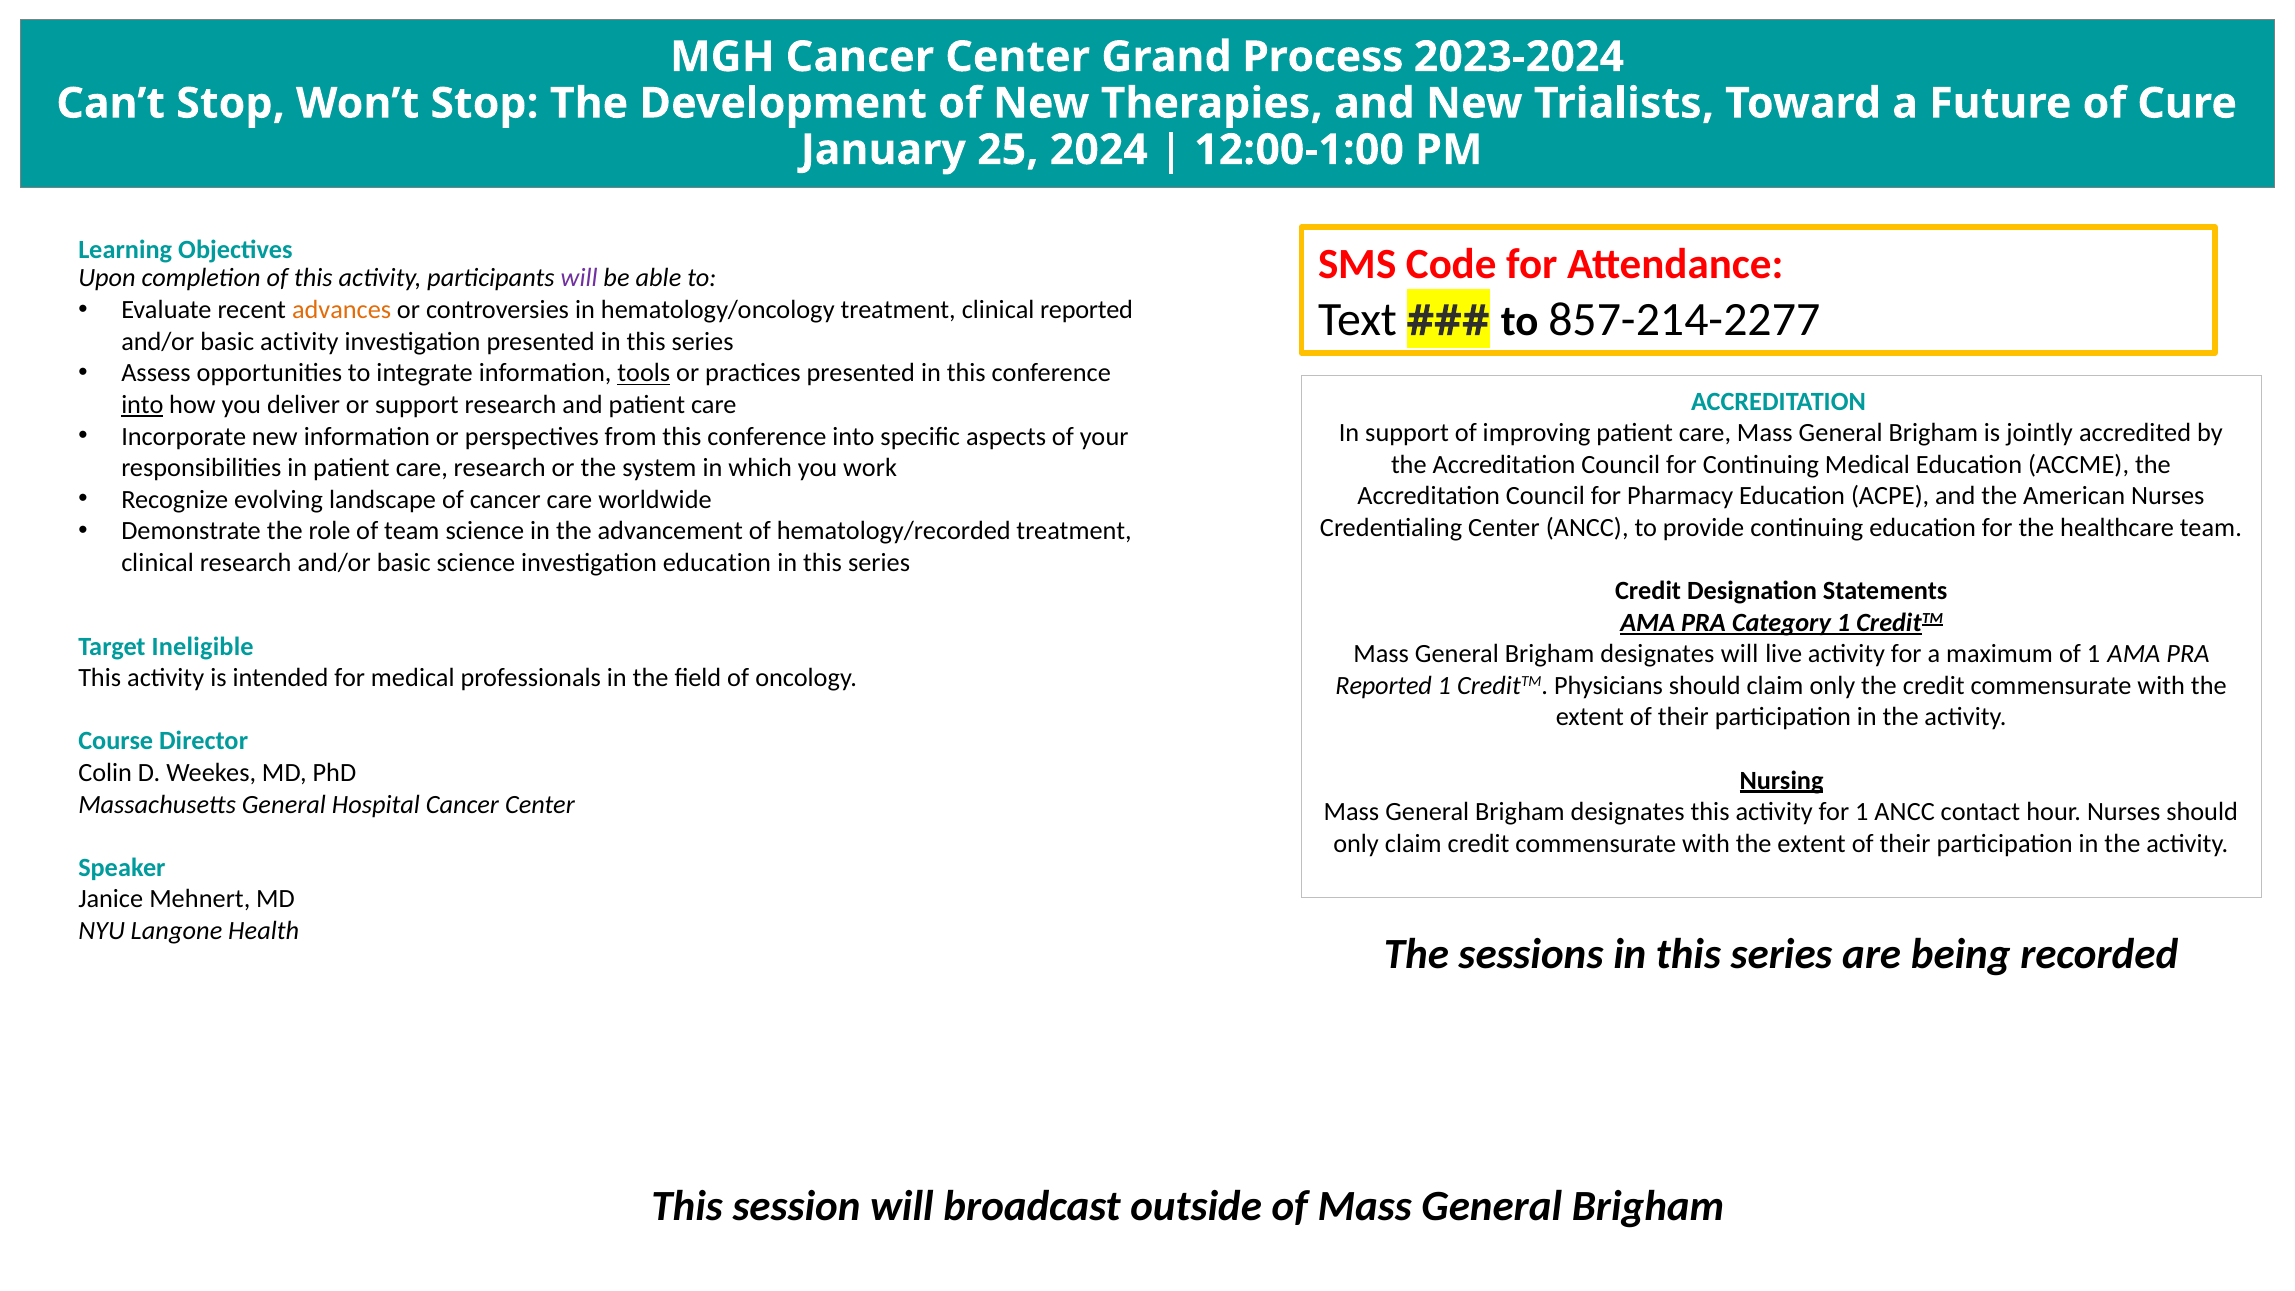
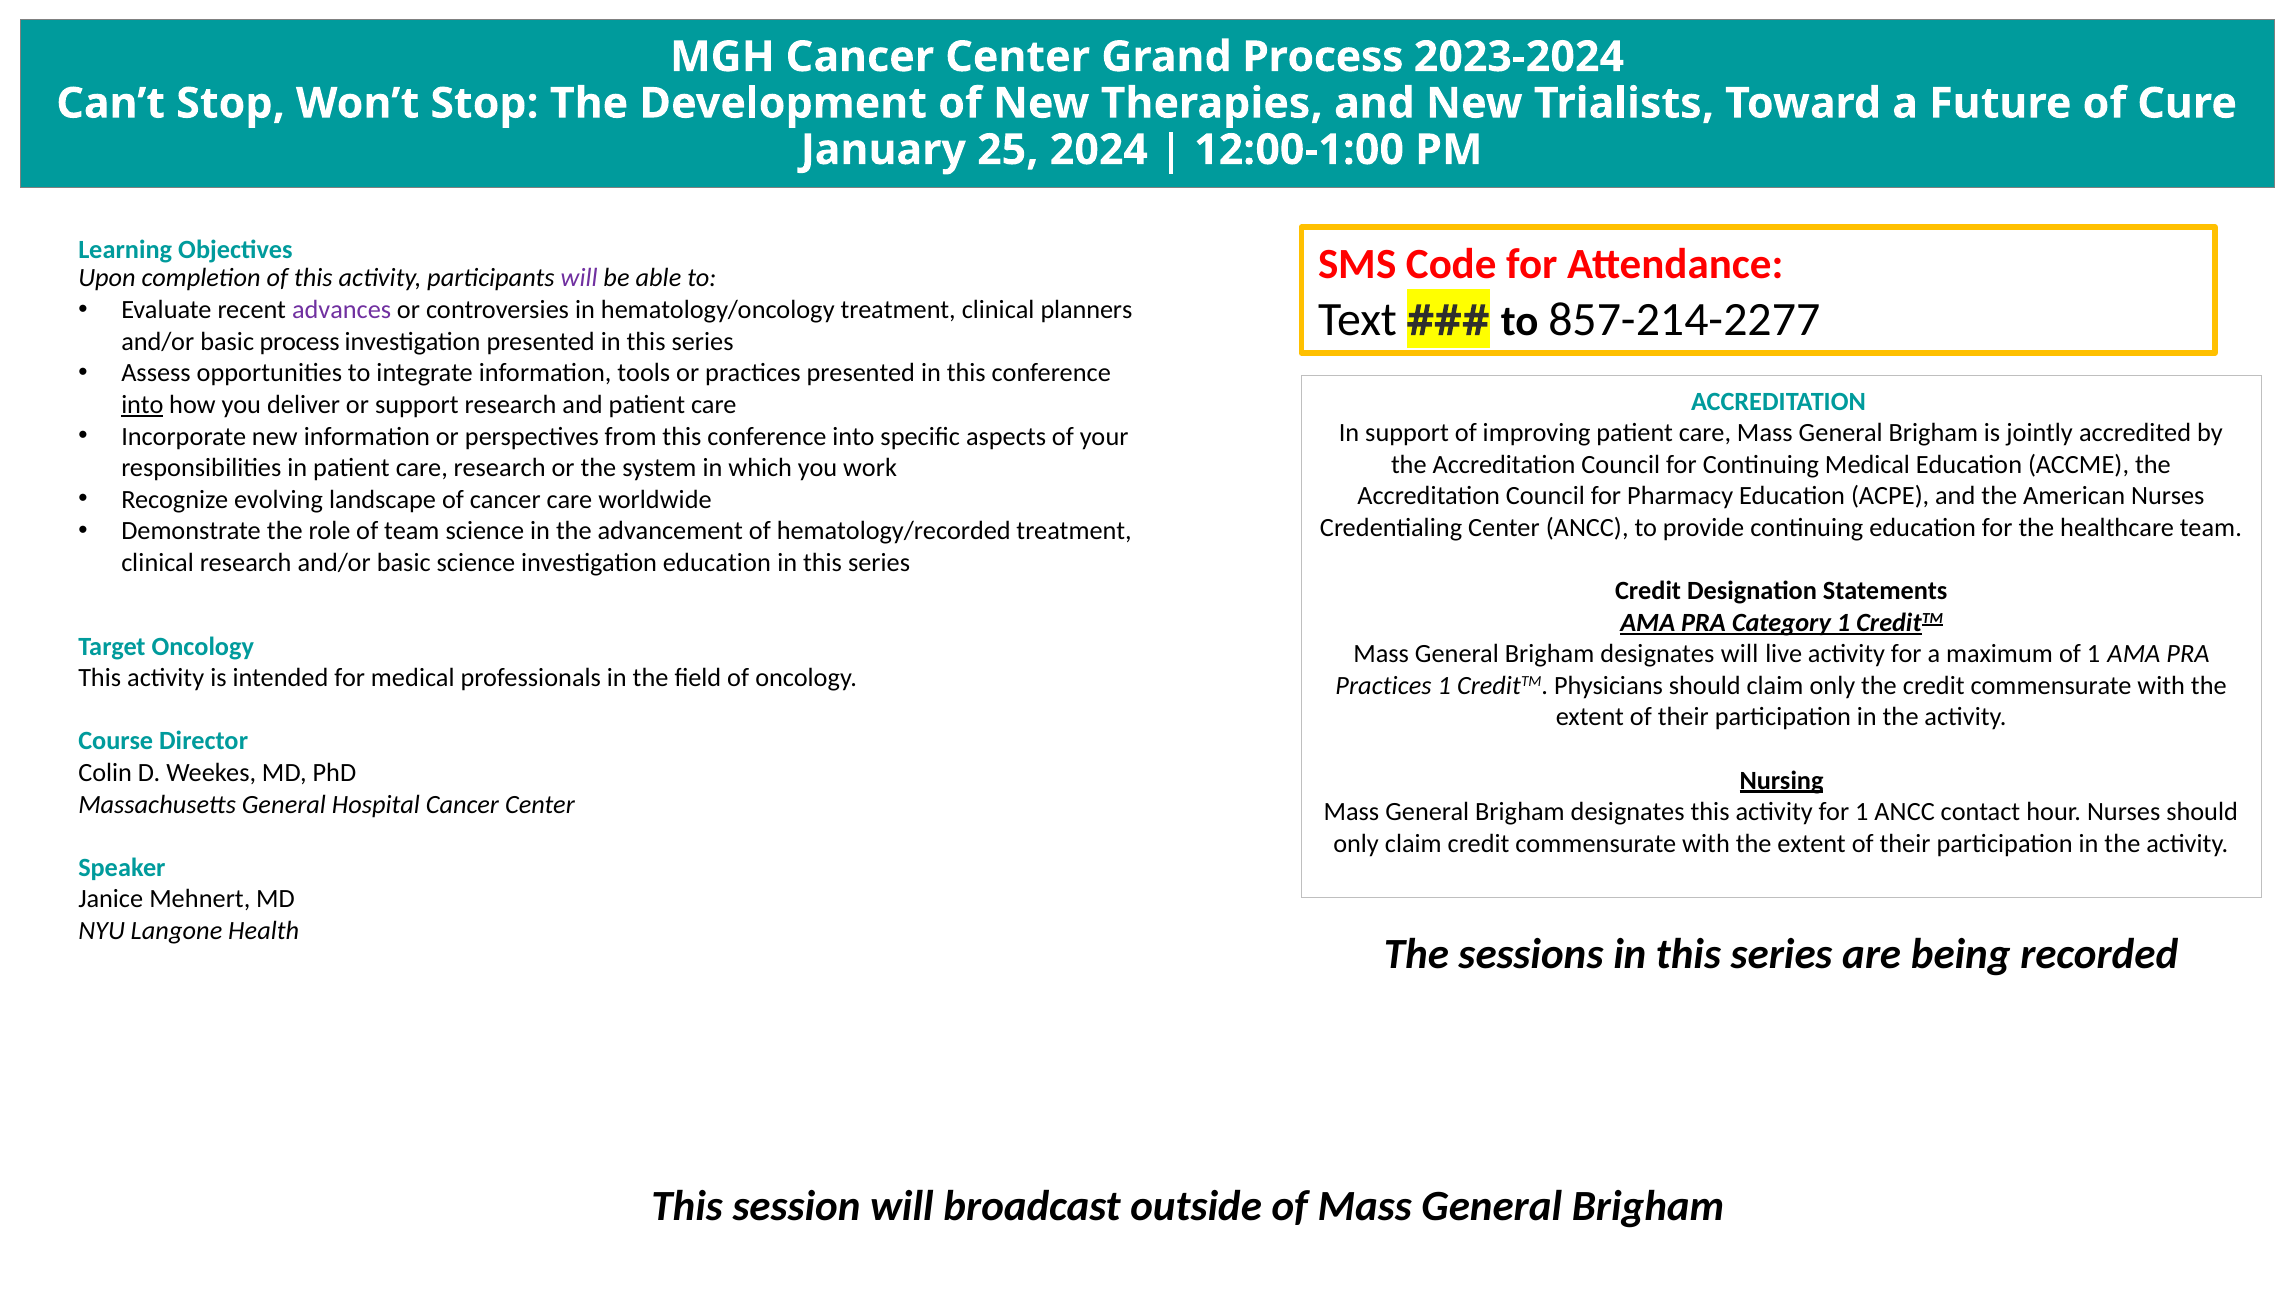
advances colour: orange -> purple
clinical reported: reported -> planners
basic activity: activity -> process
tools underline: present -> none
Target Ineligible: Ineligible -> Oncology
Reported at (1384, 686): Reported -> Practices
